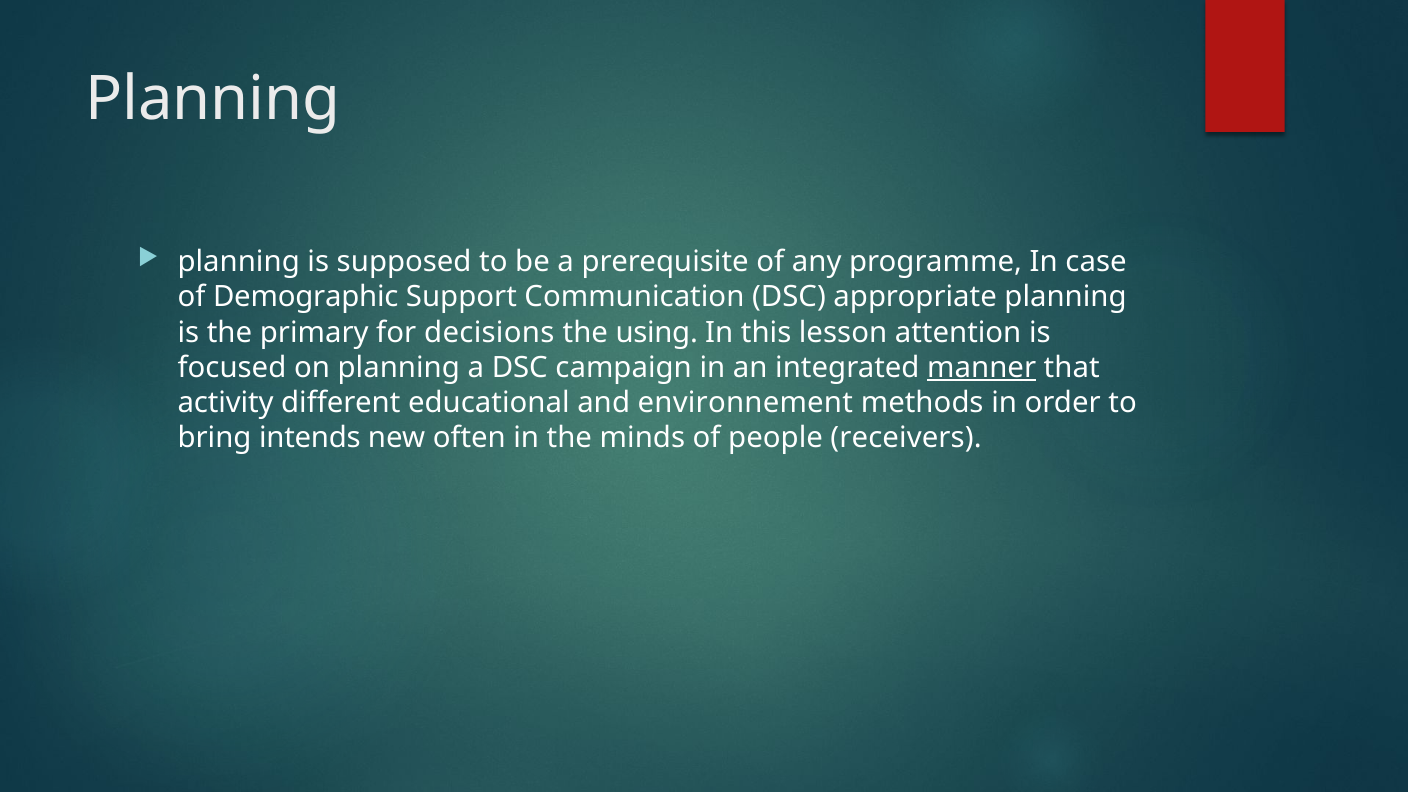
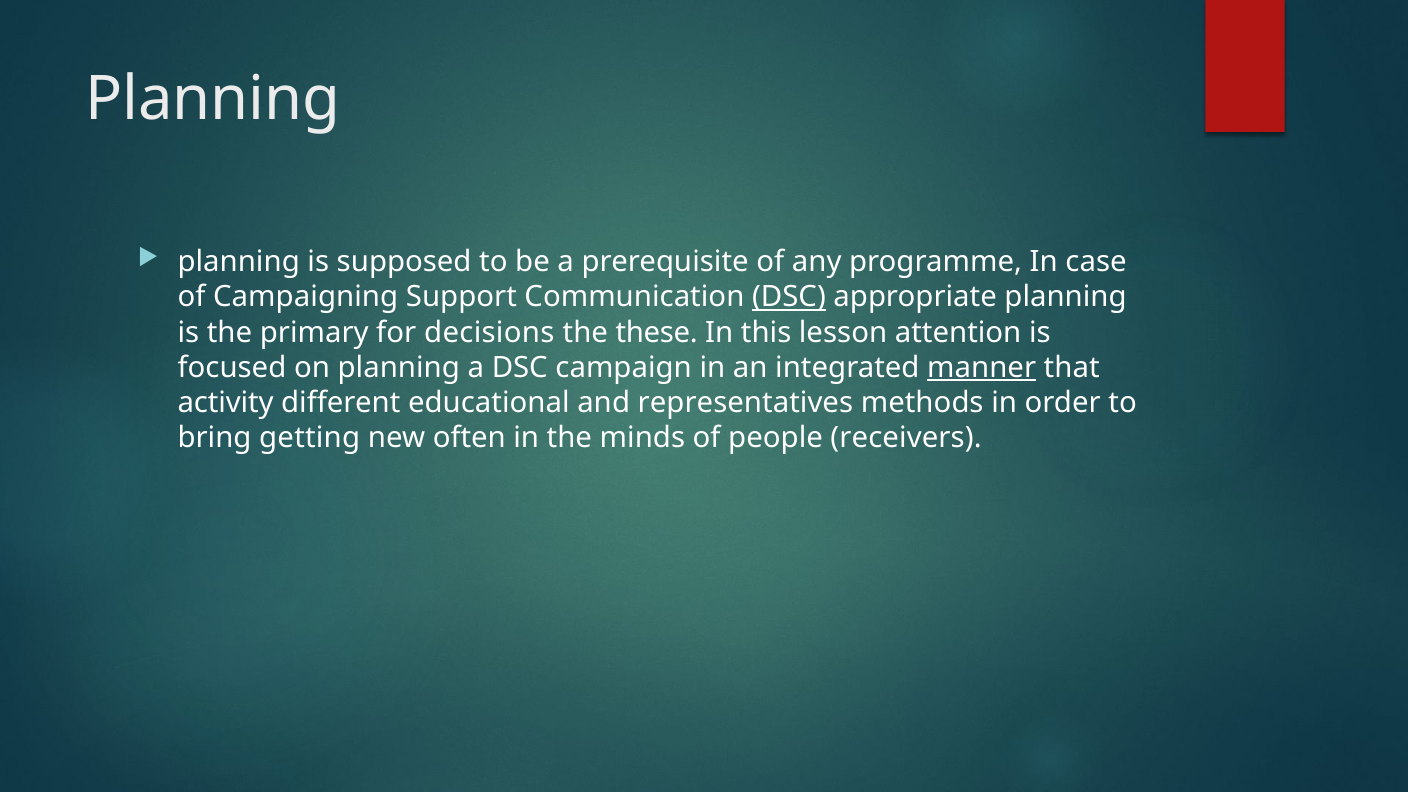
Demographic: Demographic -> Campaigning
DSC at (789, 297) underline: none -> present
using: using -> these
environnement: environnement -> representatives
intends: intends -> getting
